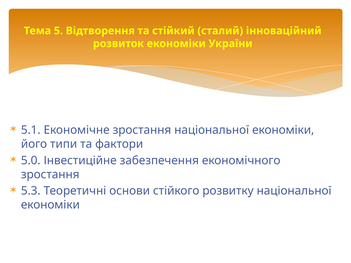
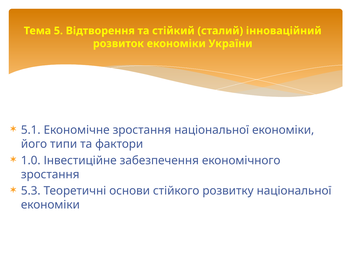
5.0: 5.0 -> 1.0
